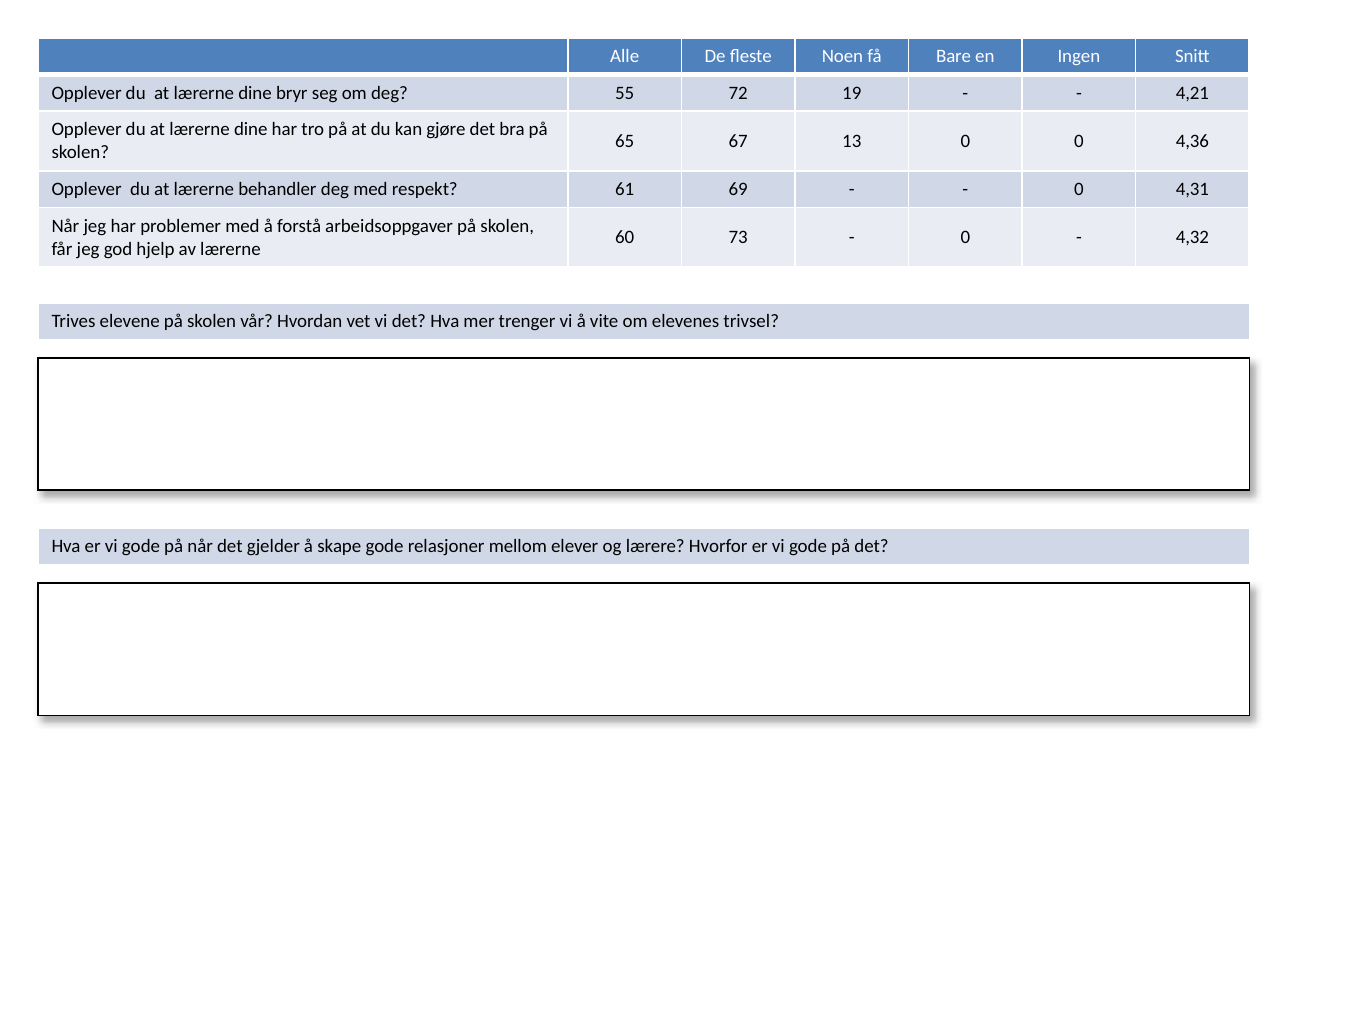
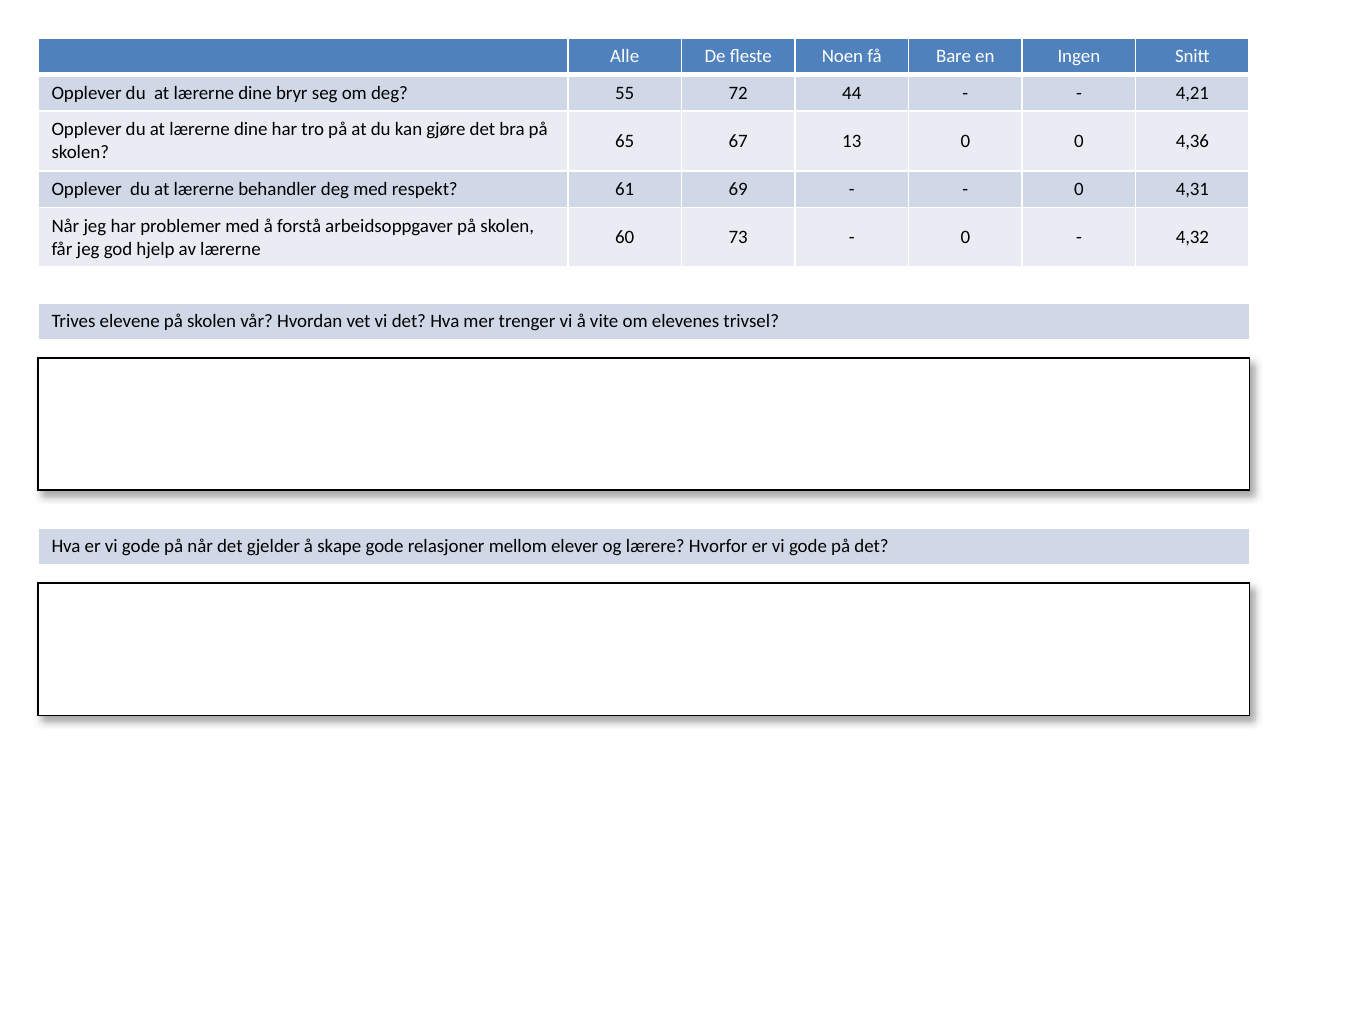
19: 19 -> 44
